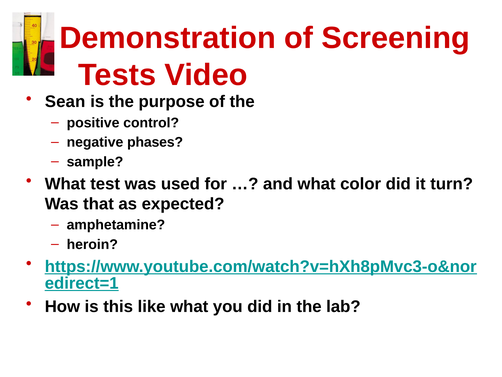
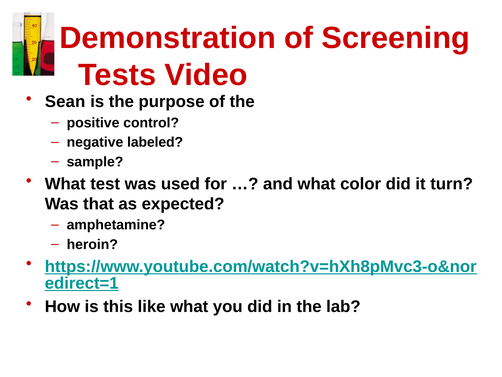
phases: phases -> labeled
